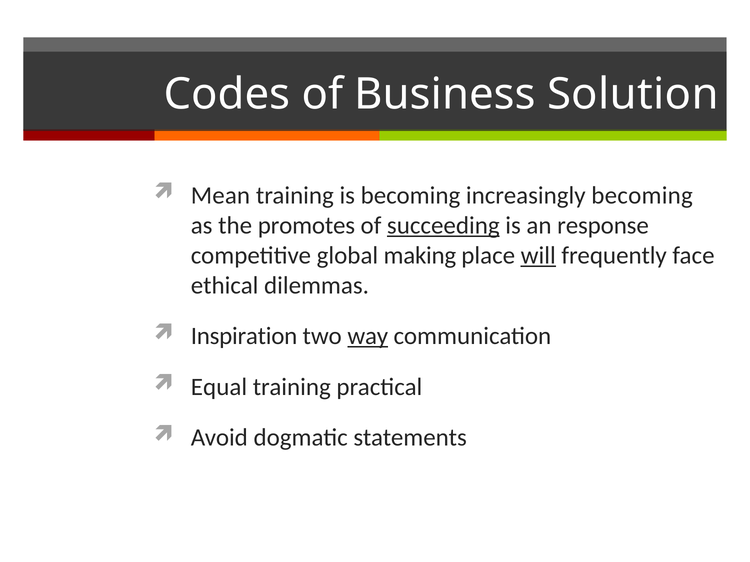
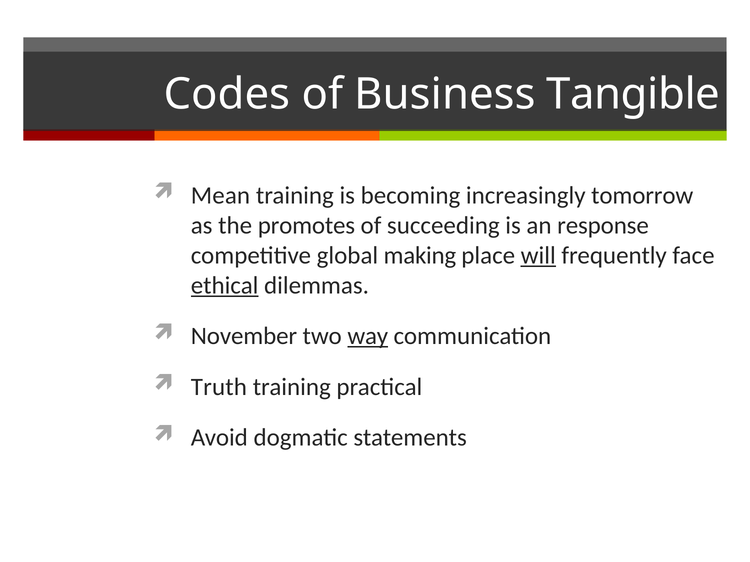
Solution: Solution -> Tangible
increasingly becoming: becoming -> tomorrow
succeeding underline: present -> none
ethical underline: none -> present
Inspiration: Inspiration -> November
Equal: Equal -> Truth
